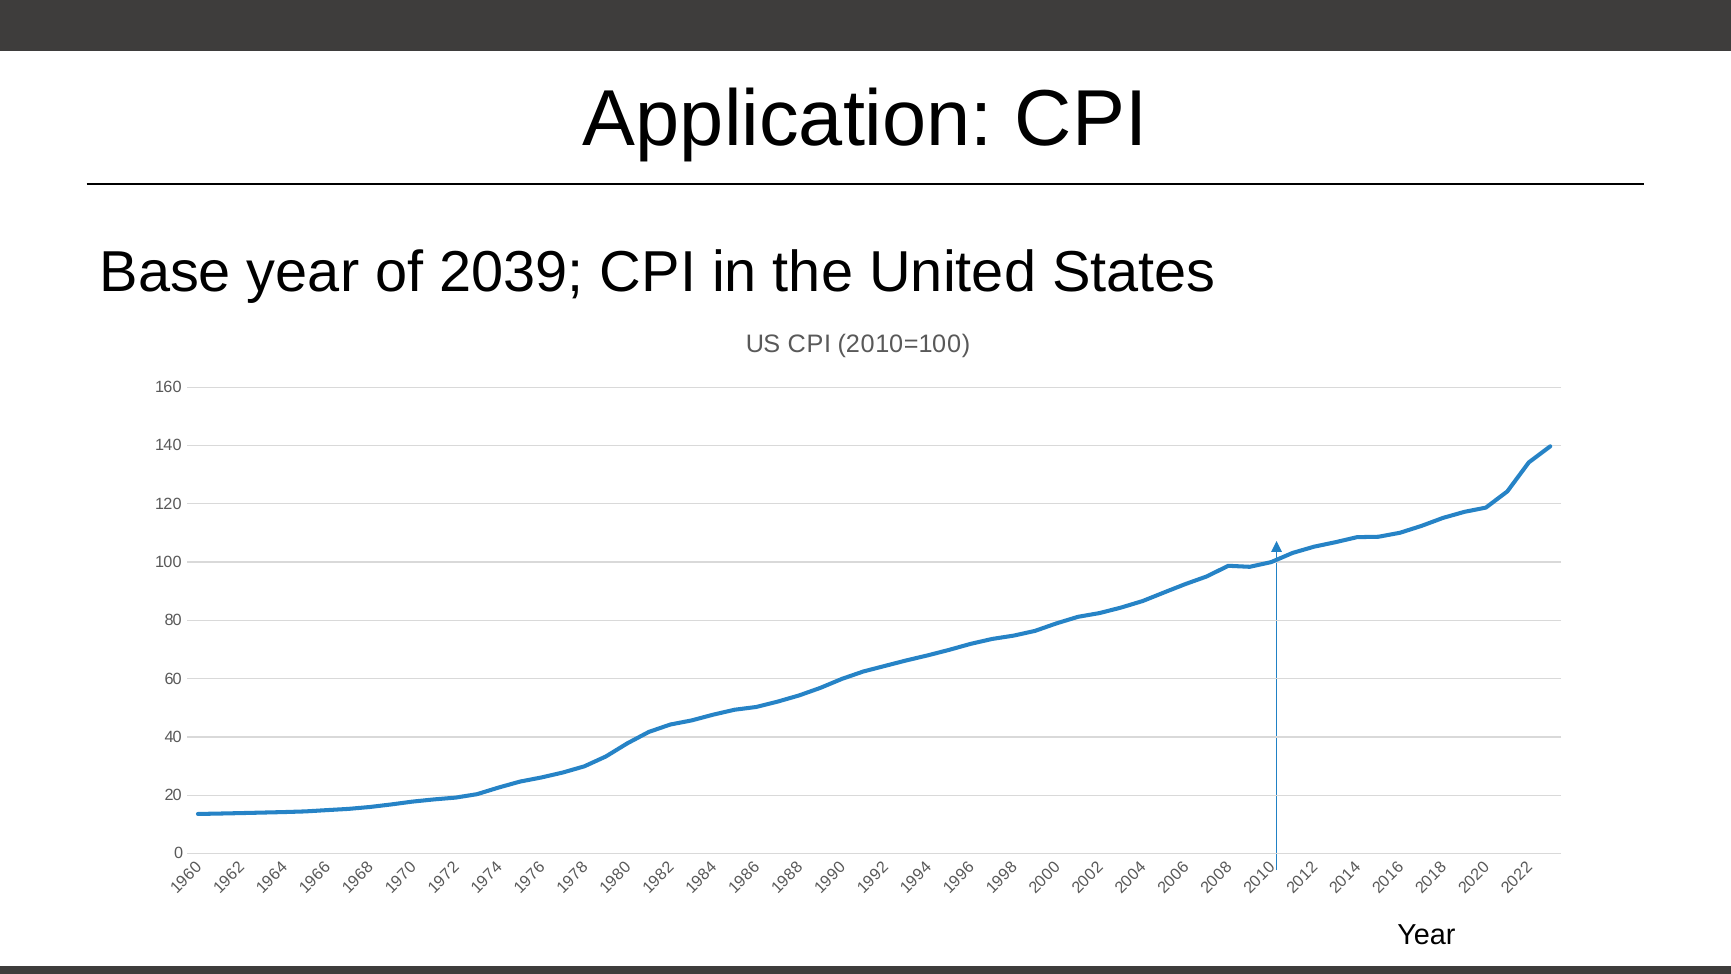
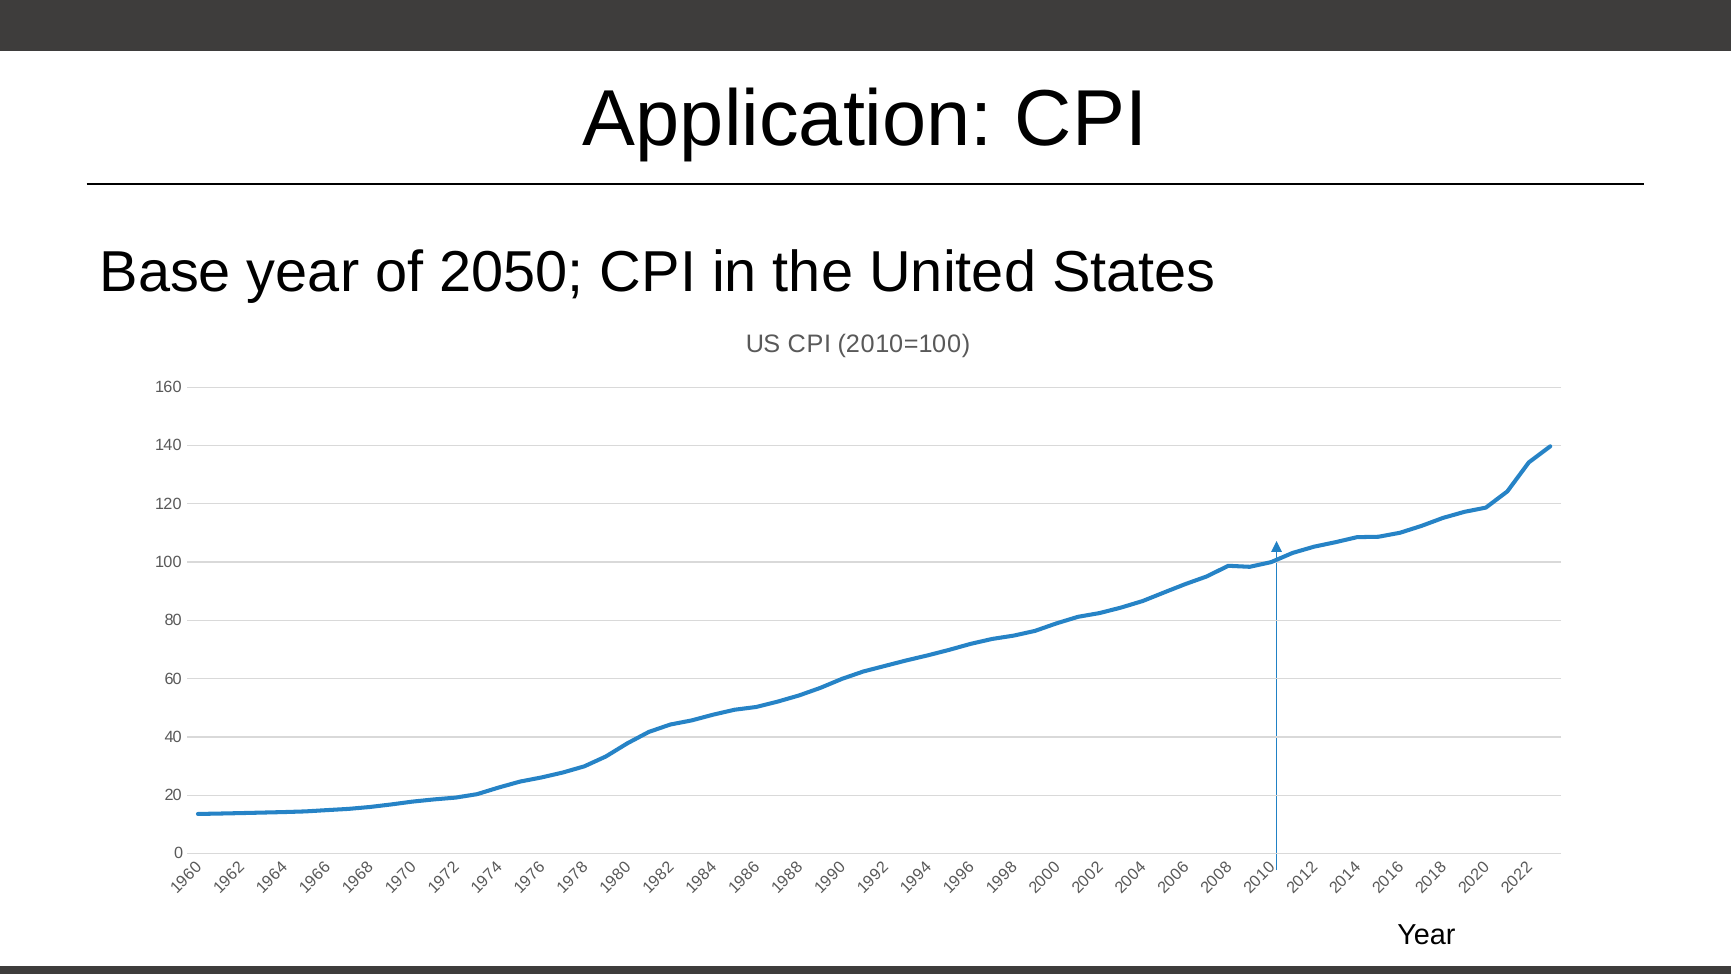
2039: 2039 -> 2050
